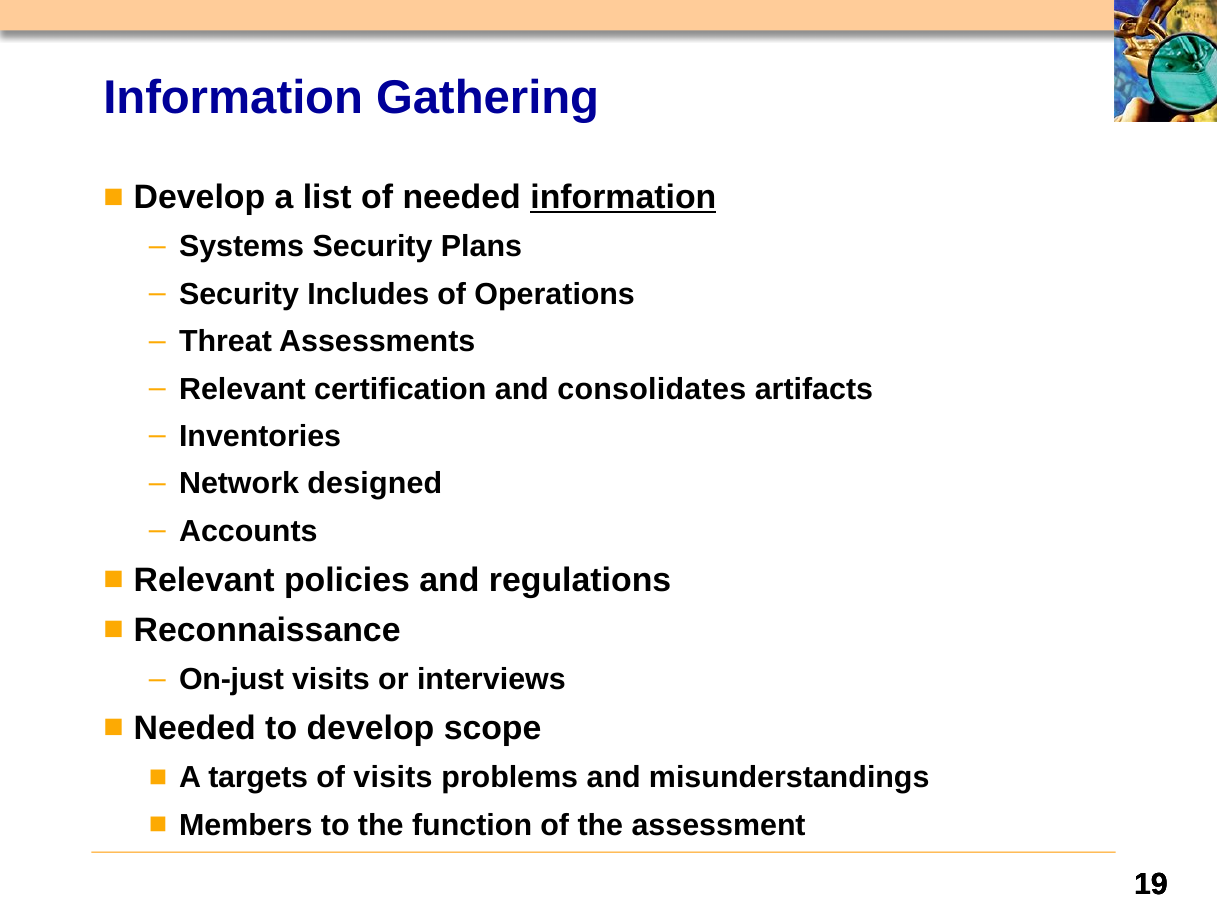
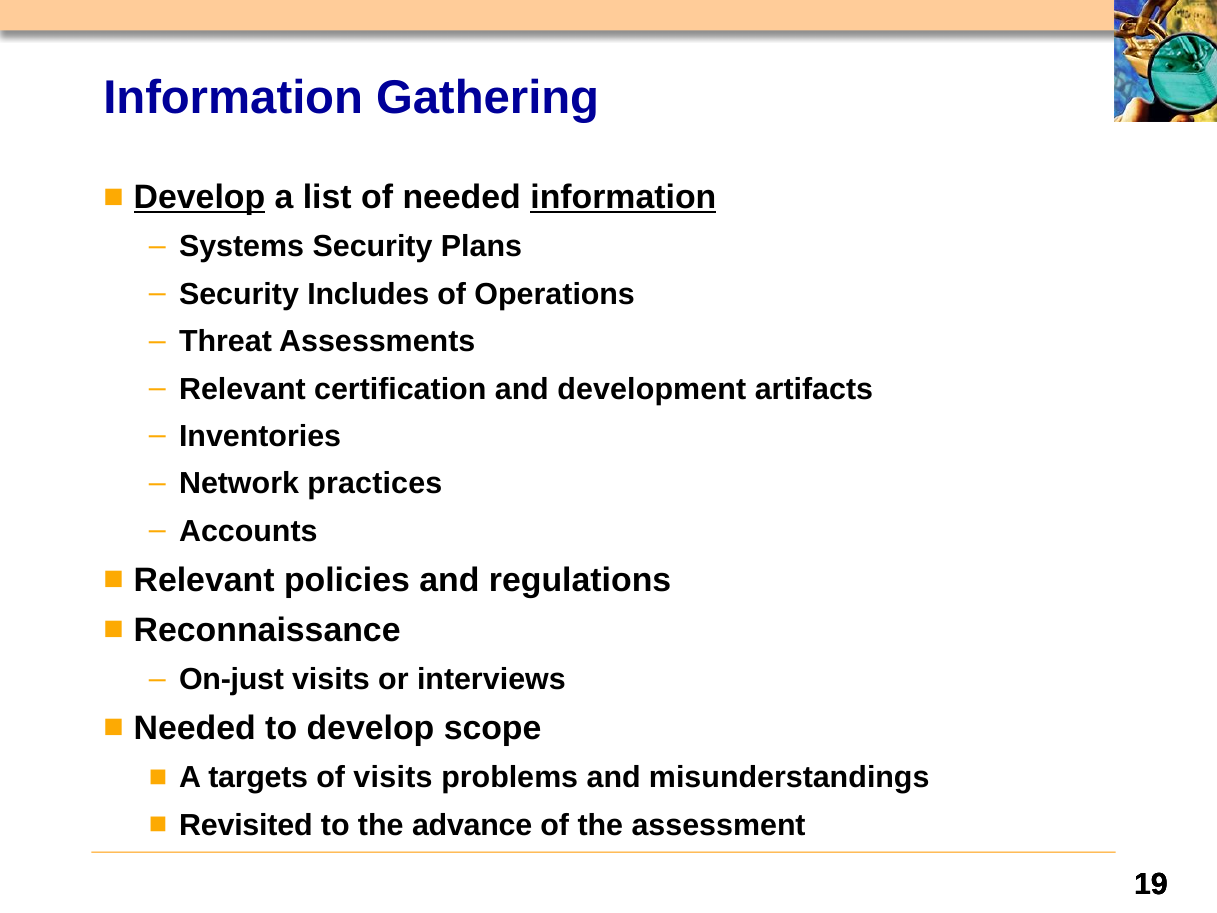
Develop at (199, 198) underline: none -> present
consolidates: consolidates -> development
designed: designed -> practices
Members: Members -> Revisited
function: function -> advance
